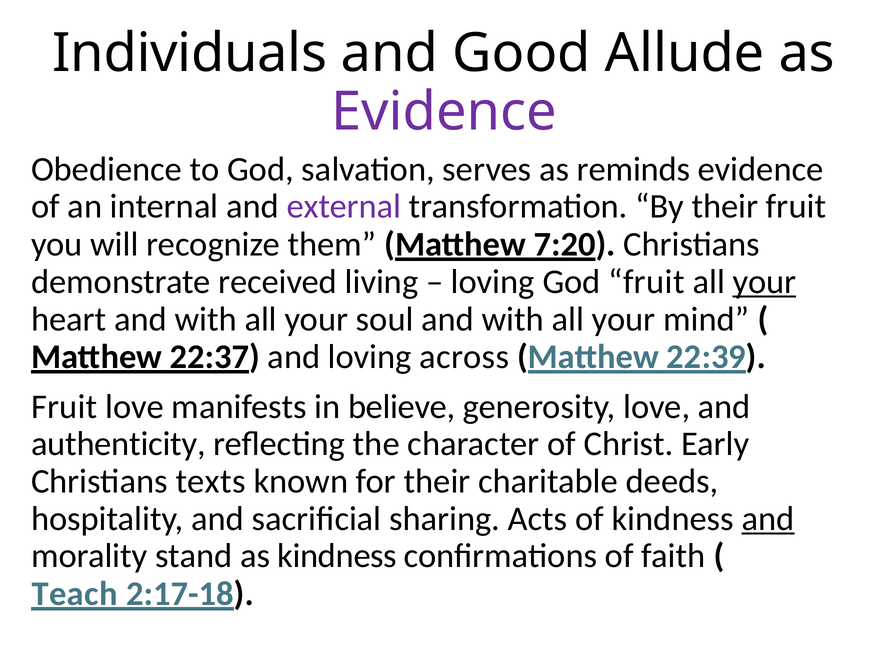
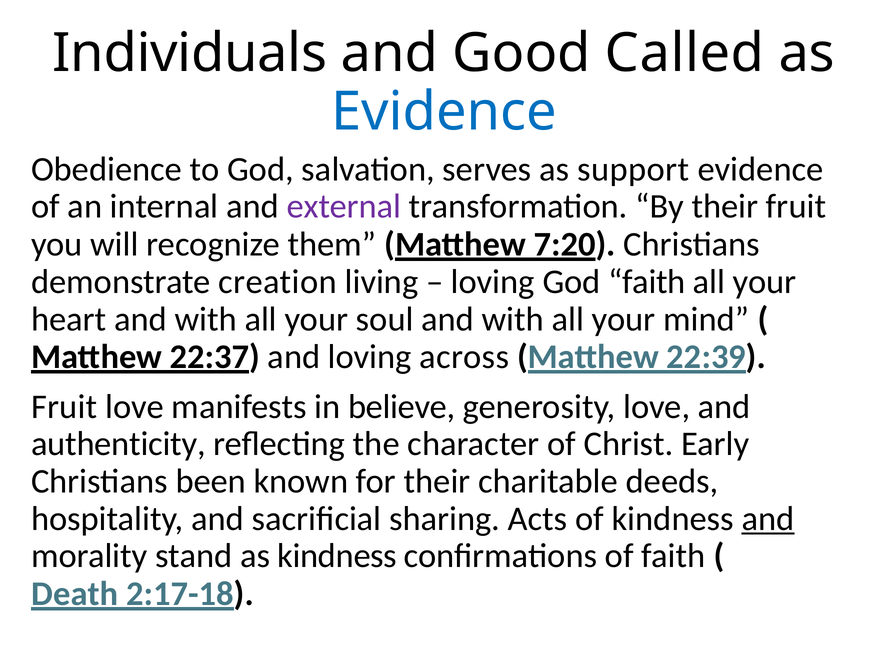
Allude: Allude -> Called
Evidence at (444, 112) colour: purple -> blue
reminds: reminds -> support
received: received -> creation
God fruit: fruit -> faith
your at (765, 282) underline: present -> none
texts: texts -> been
Teach: Teach -> Death
